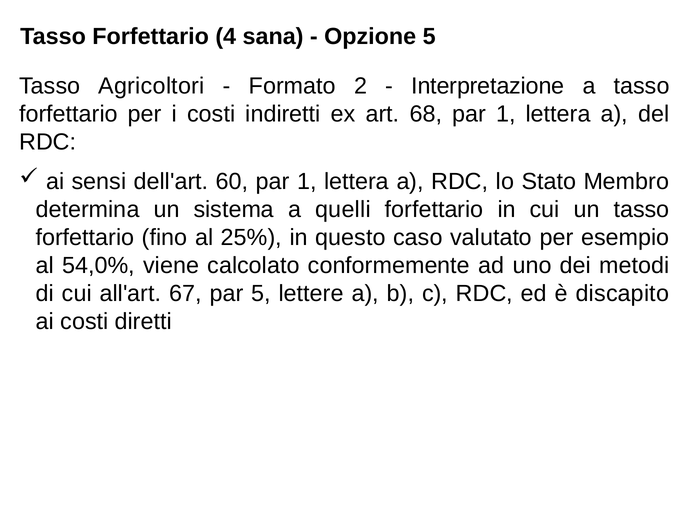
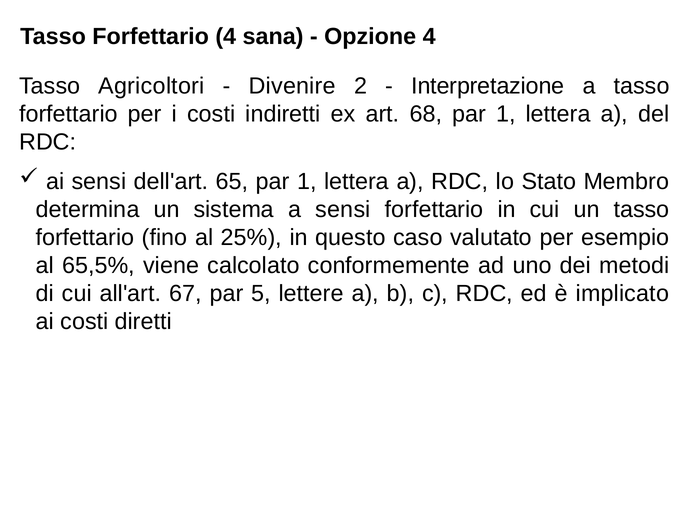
Opzione 5: 5 -> 4
Formato: Formato -> Divenire
60: 60 -> 65
a quelli: quelli -> sensi
54,0%: 54,0% -> 65,5%
discapito: discapito -> implicato
